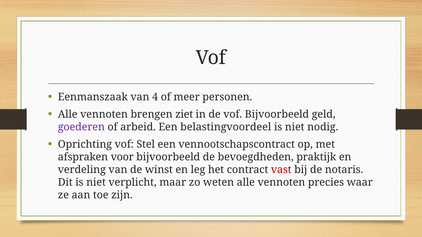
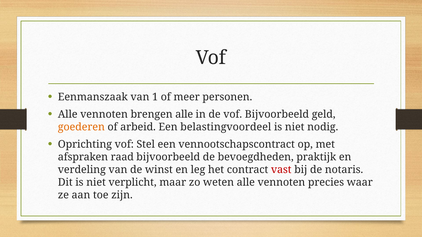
4: 4 -> 1
brengen ziet: ziet -> alle
goederen colour: purple -> orange
voor: voor -> raad
